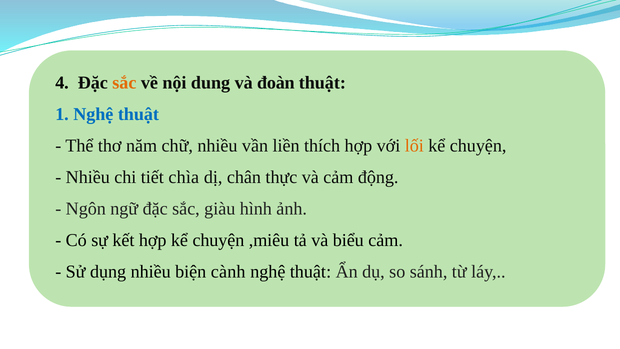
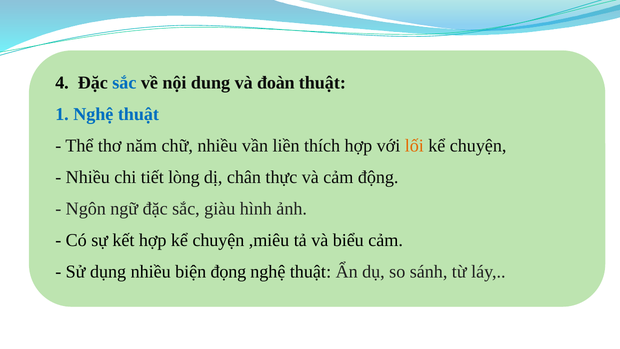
sắc at (124, 83) colour: orange -> blue
chìa: chìa -> lòng
cành: cành -> đọng
